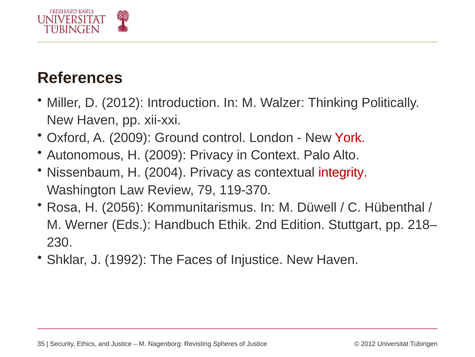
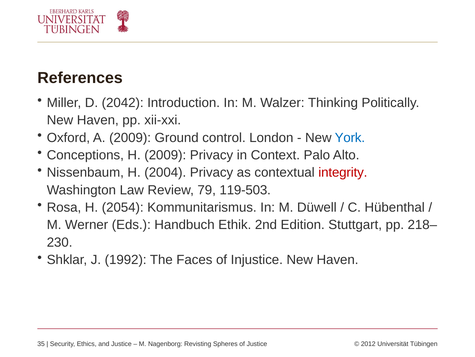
D 2012: 2012 -> 2042
York colour: red -> blue
Autonomous: Autonomous -> Conceptions
119-370: 119-370 -> 119-503
2056: 2056 -> 2054
